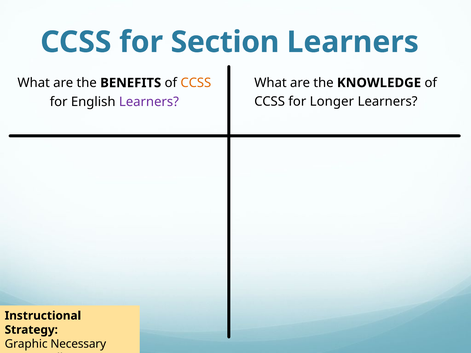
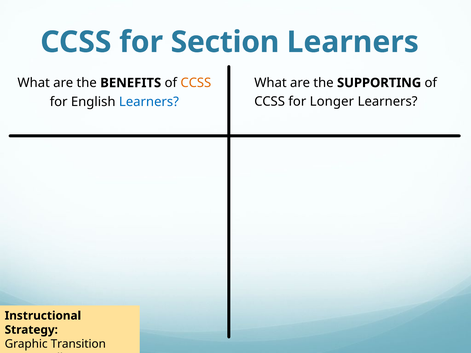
KNOWLEDGE: KNOWLEDGE -> SUPPORTING
Learners at (149, 102) colour: purple -> blue
Necessary: Necessary -> Transition
